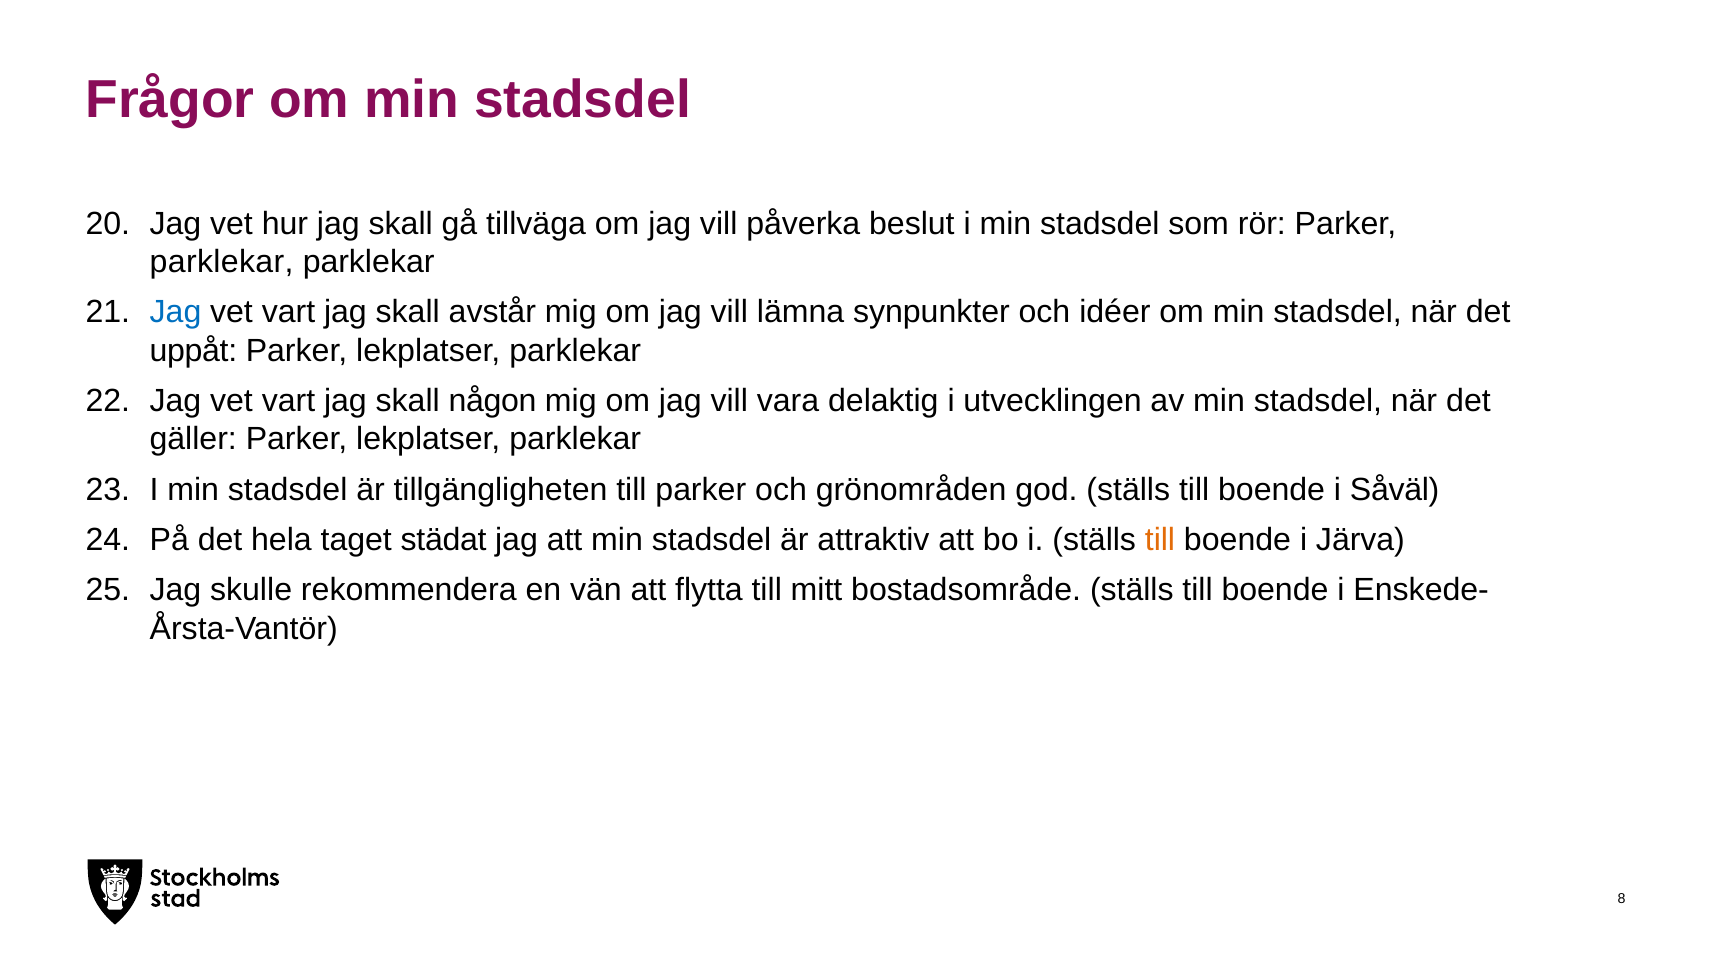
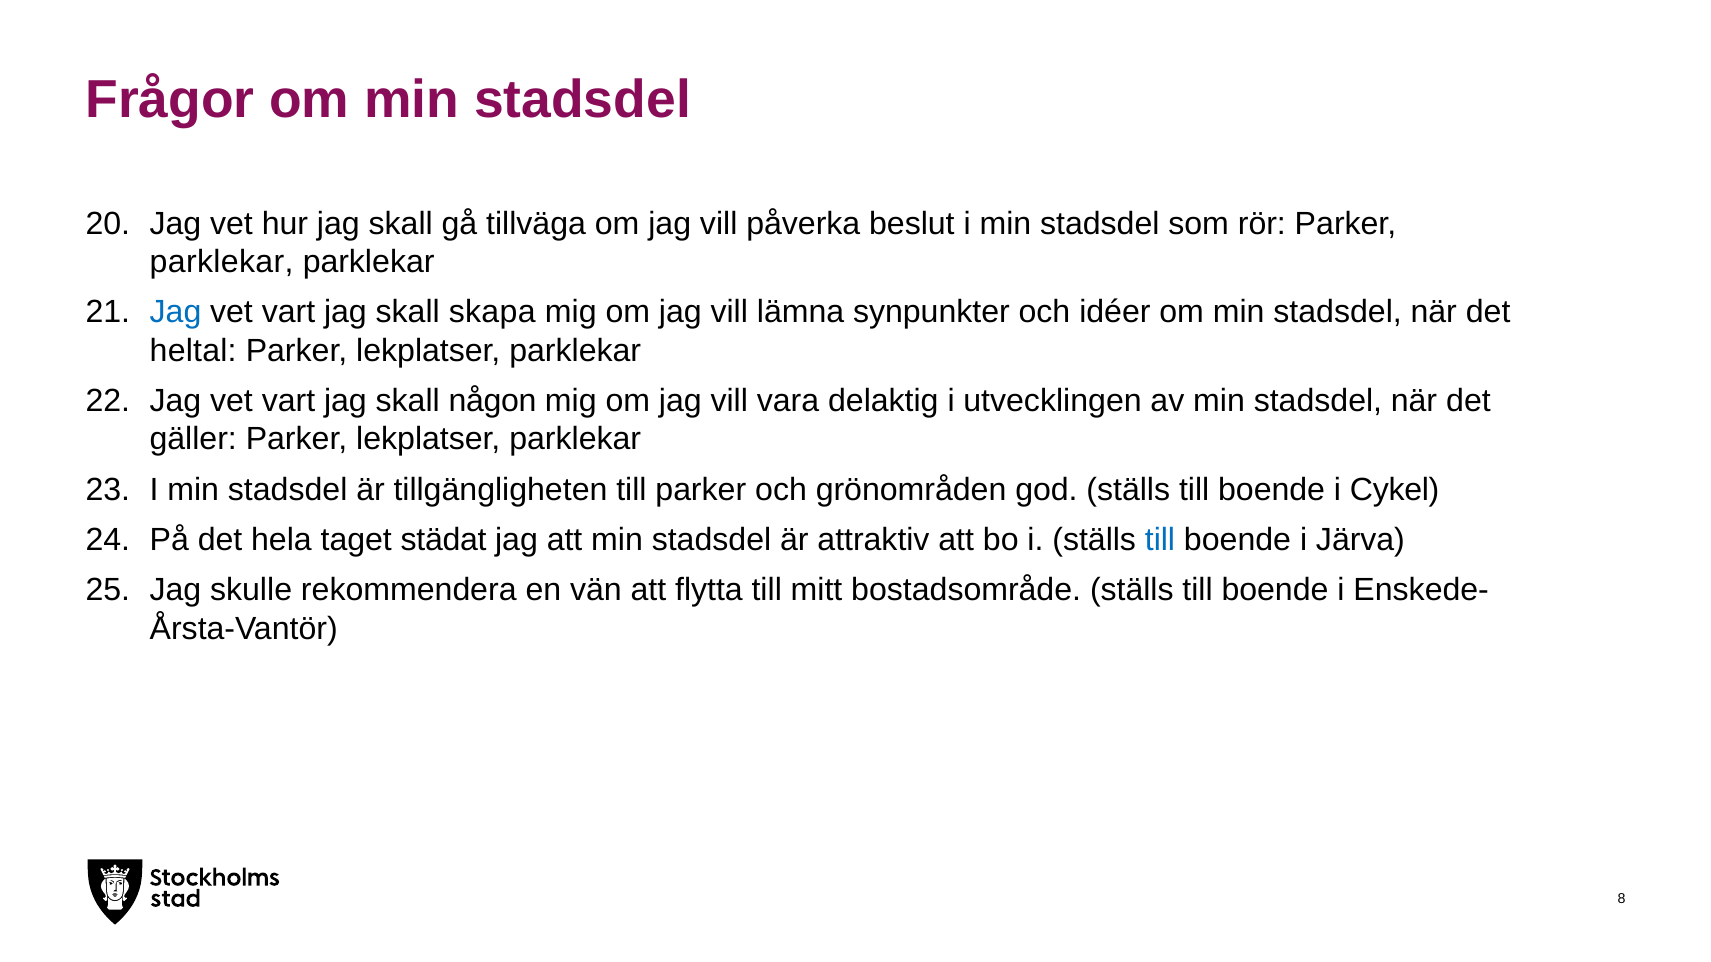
avstår: avstår -> skapa
uppåt: uppåt -> heltal
Såväl: Såväl -> Cykel
till at (1160, 540) colour: orange -> blue
